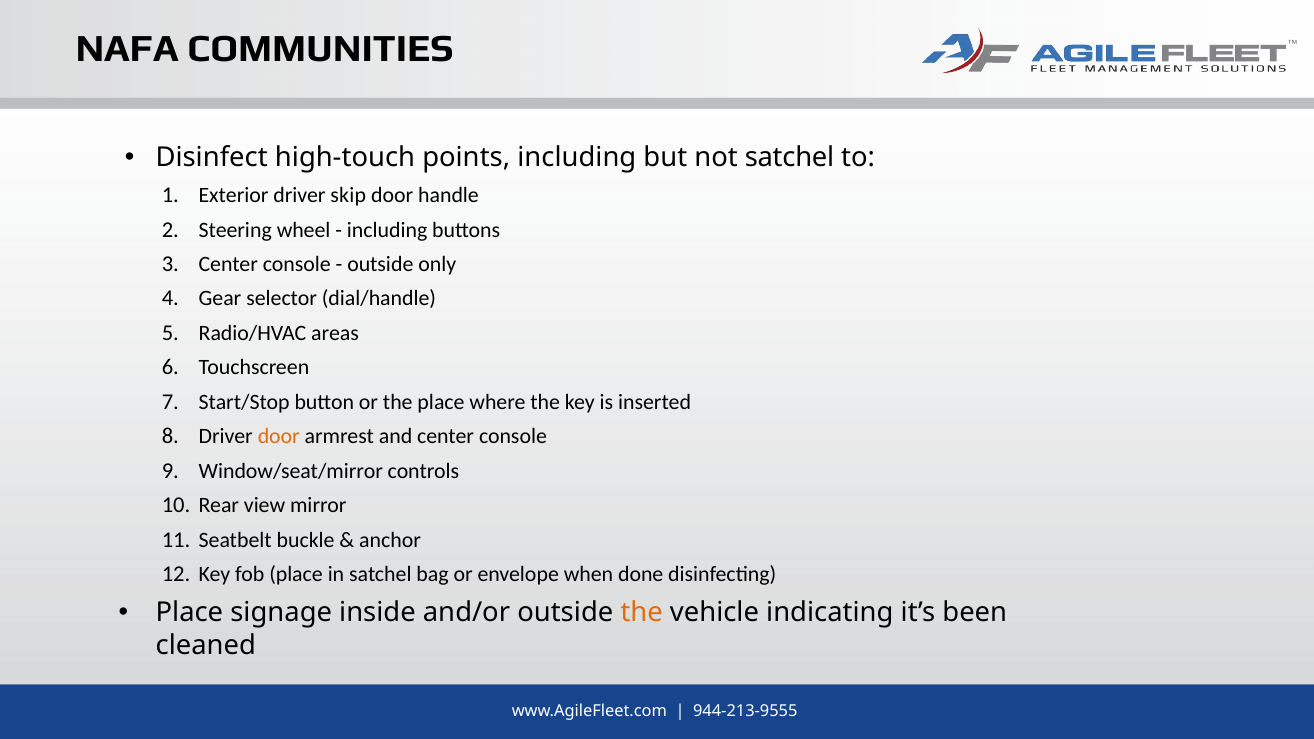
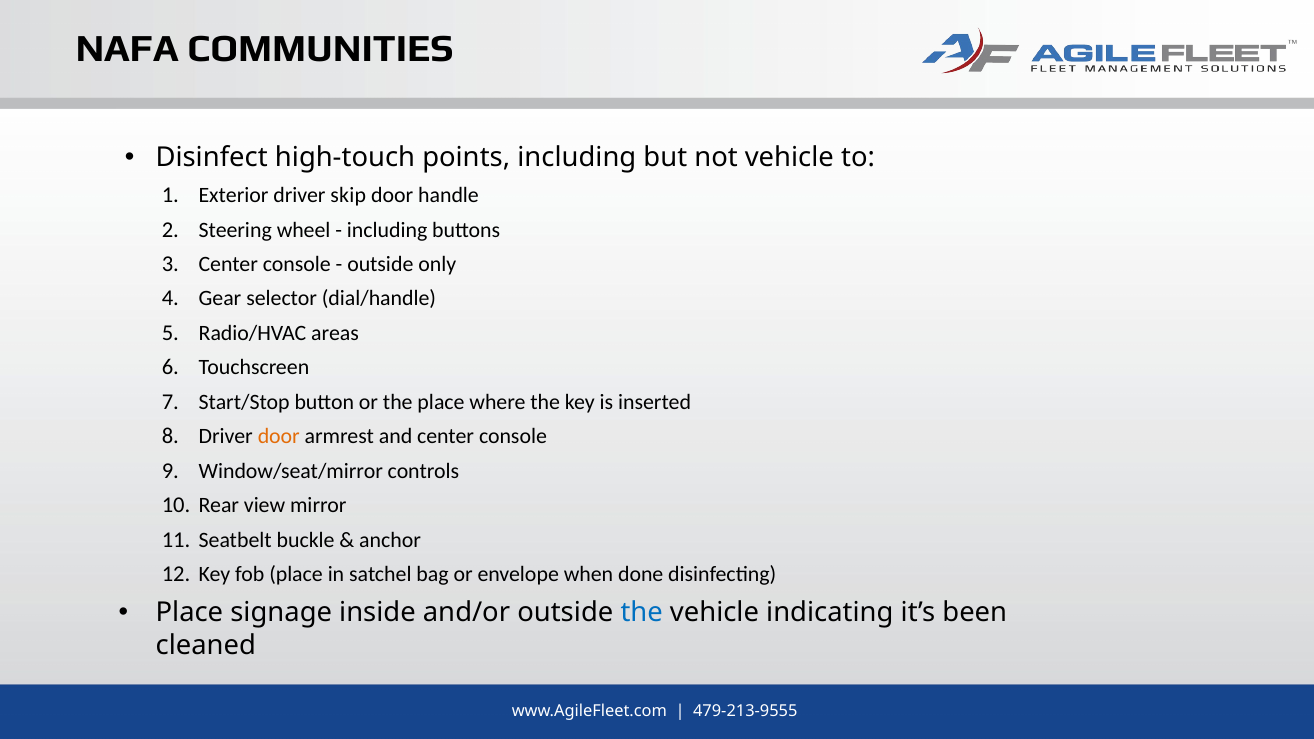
not satchel: satchel -> vehicle
the at (642, 613) colour: orange -> blue
944-213-9555: 944-213-9555 -> 479-213-9555
